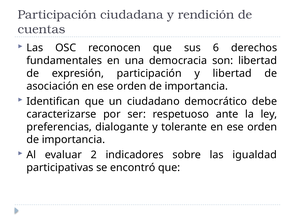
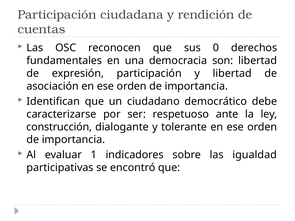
6: 6 -> 0
preferencias: preferencias -> construcción
2: 2 -> 1
